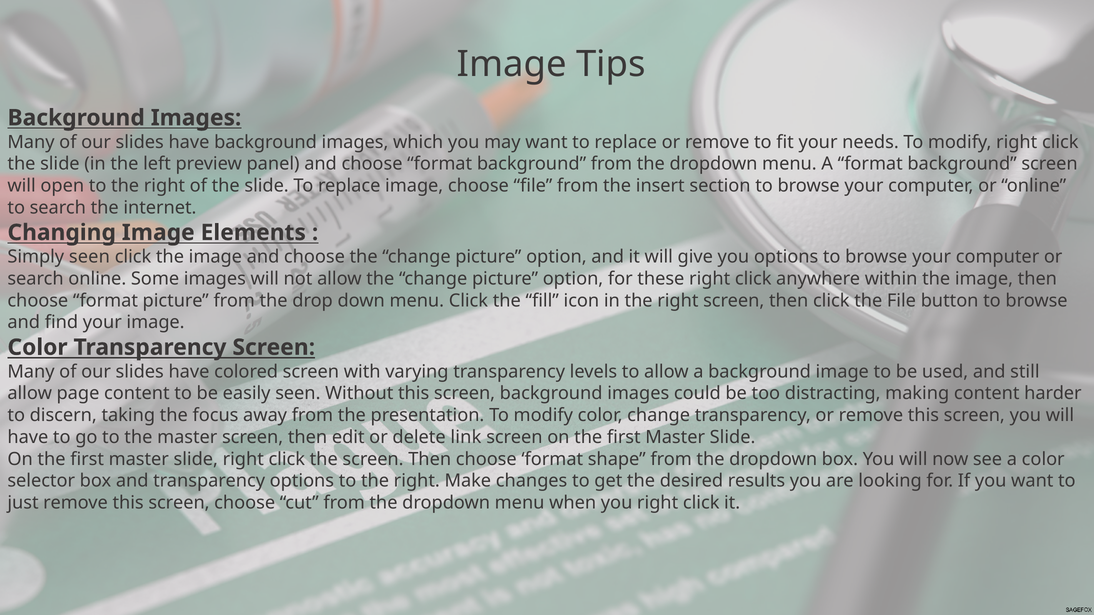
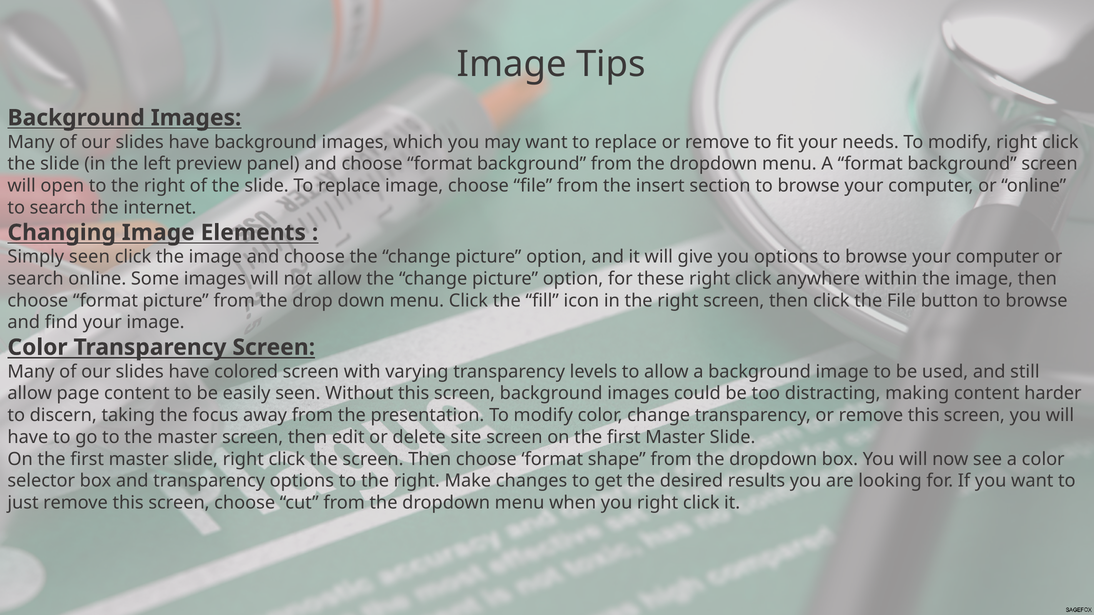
link: link -> site
